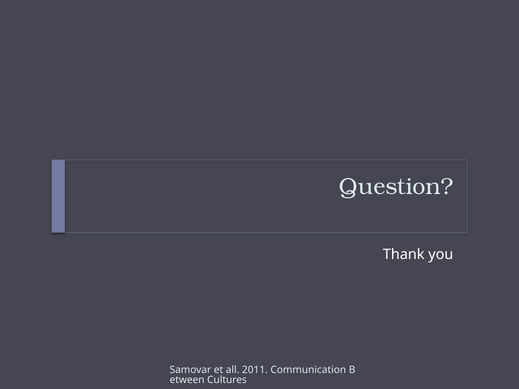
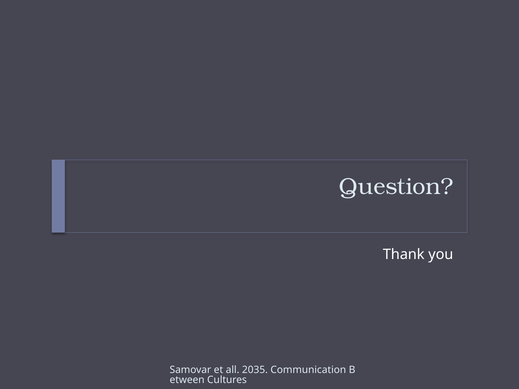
2011: 2011 -> 2035
